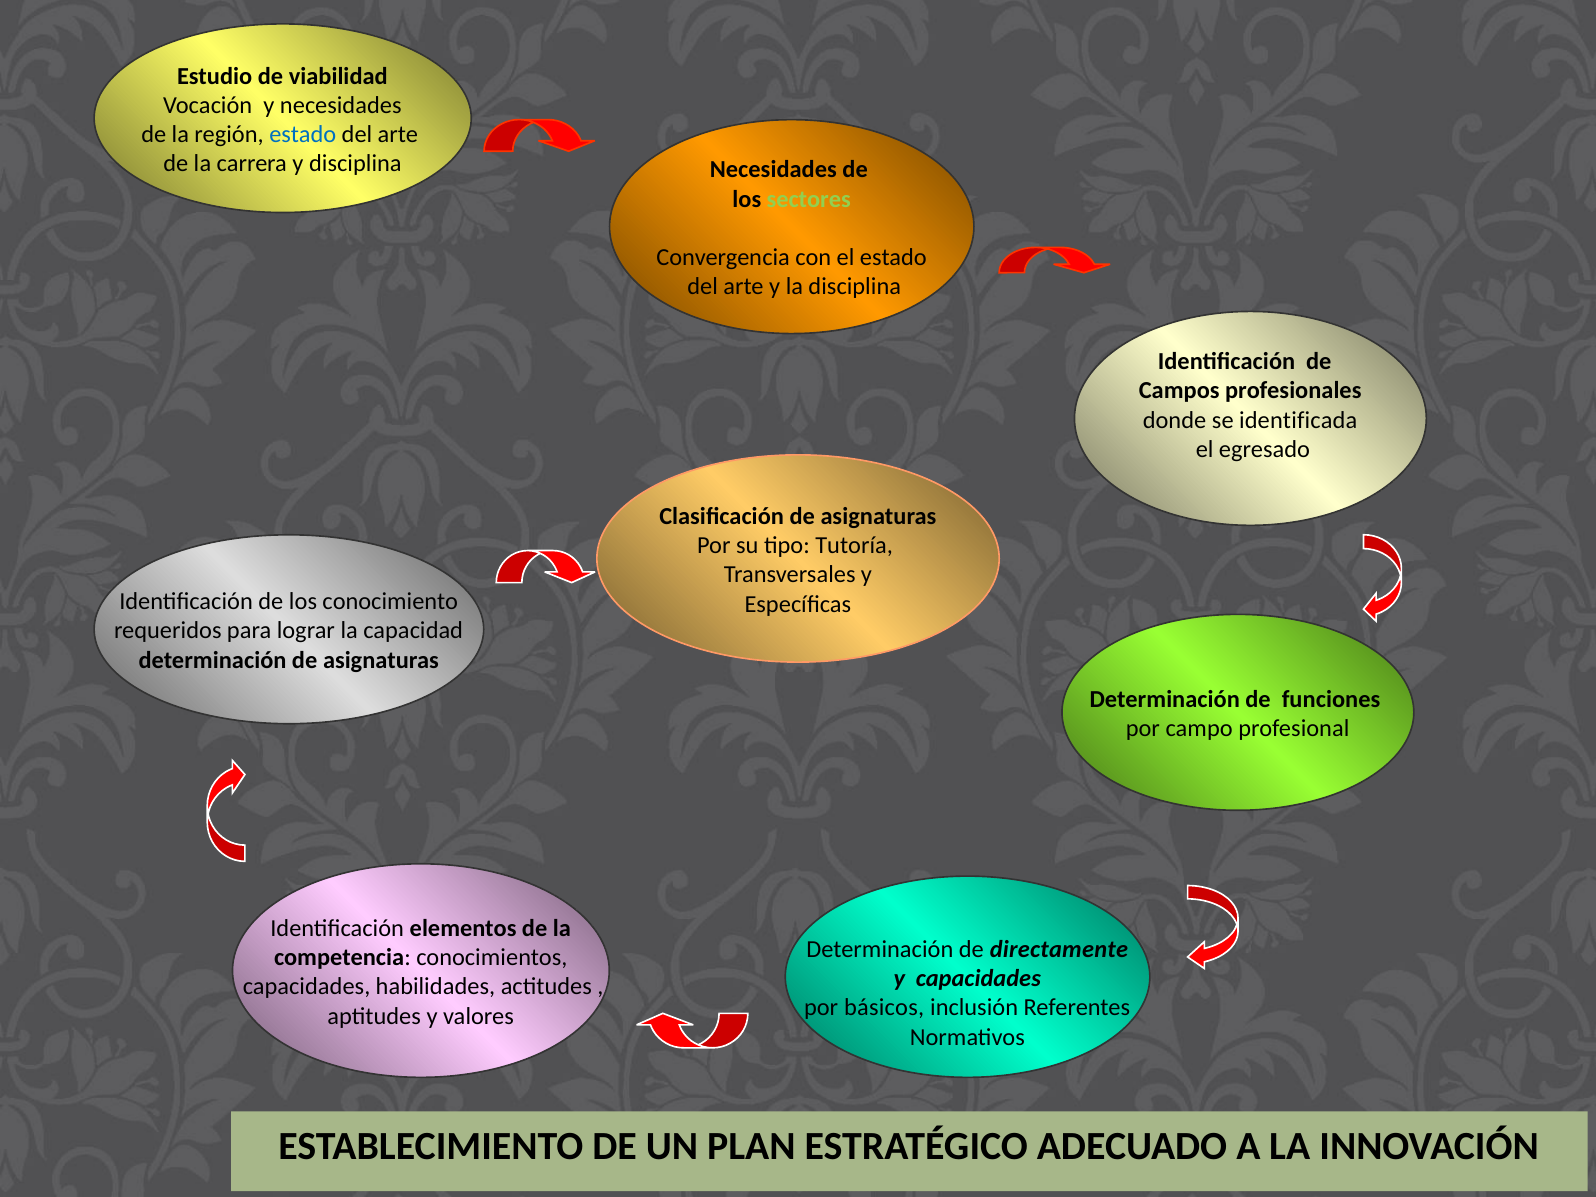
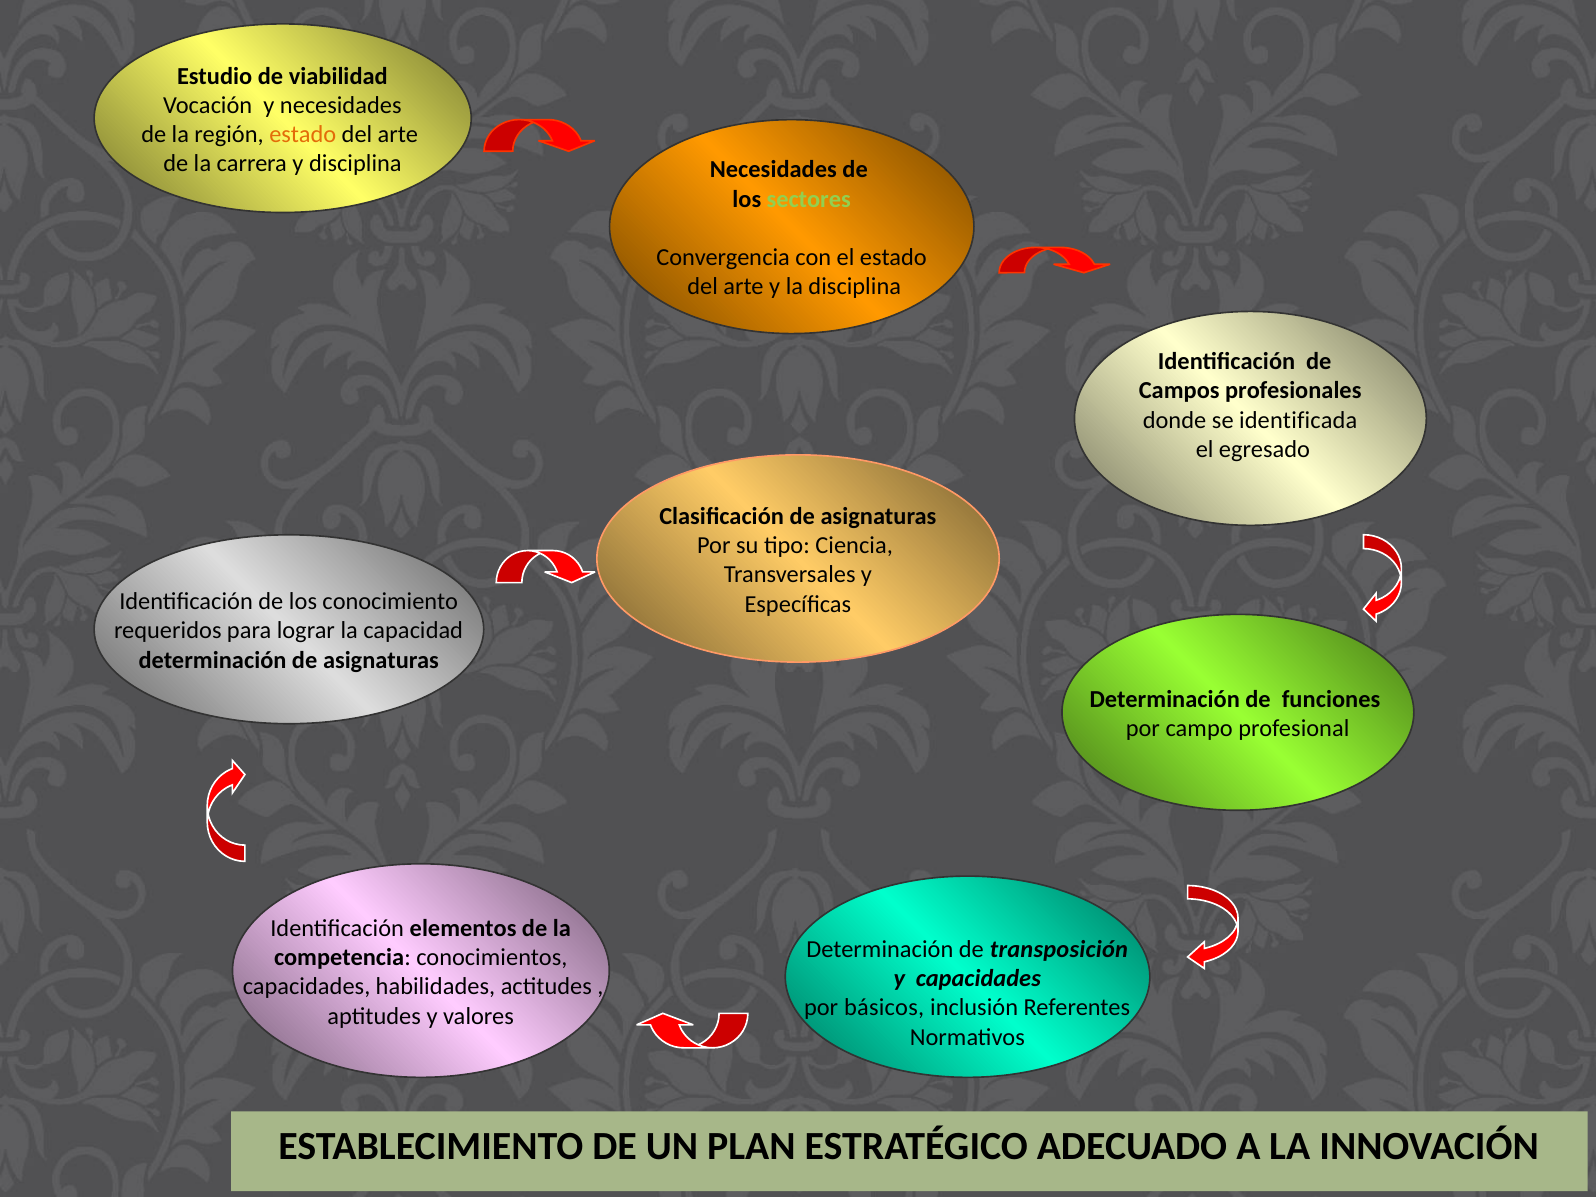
estado at (303, 135) colour: blue -> orange
Tutoría: Tutoría -> Ciencia
directamente: directamente -> transposición
